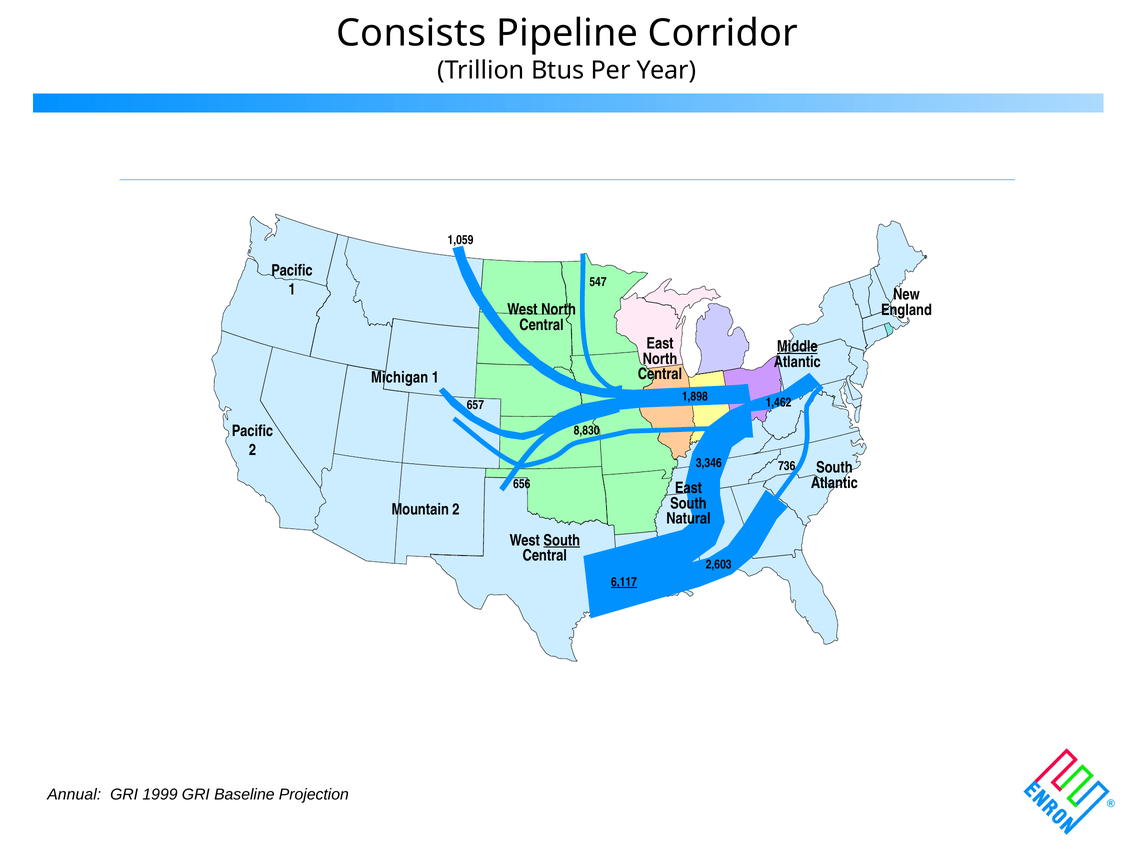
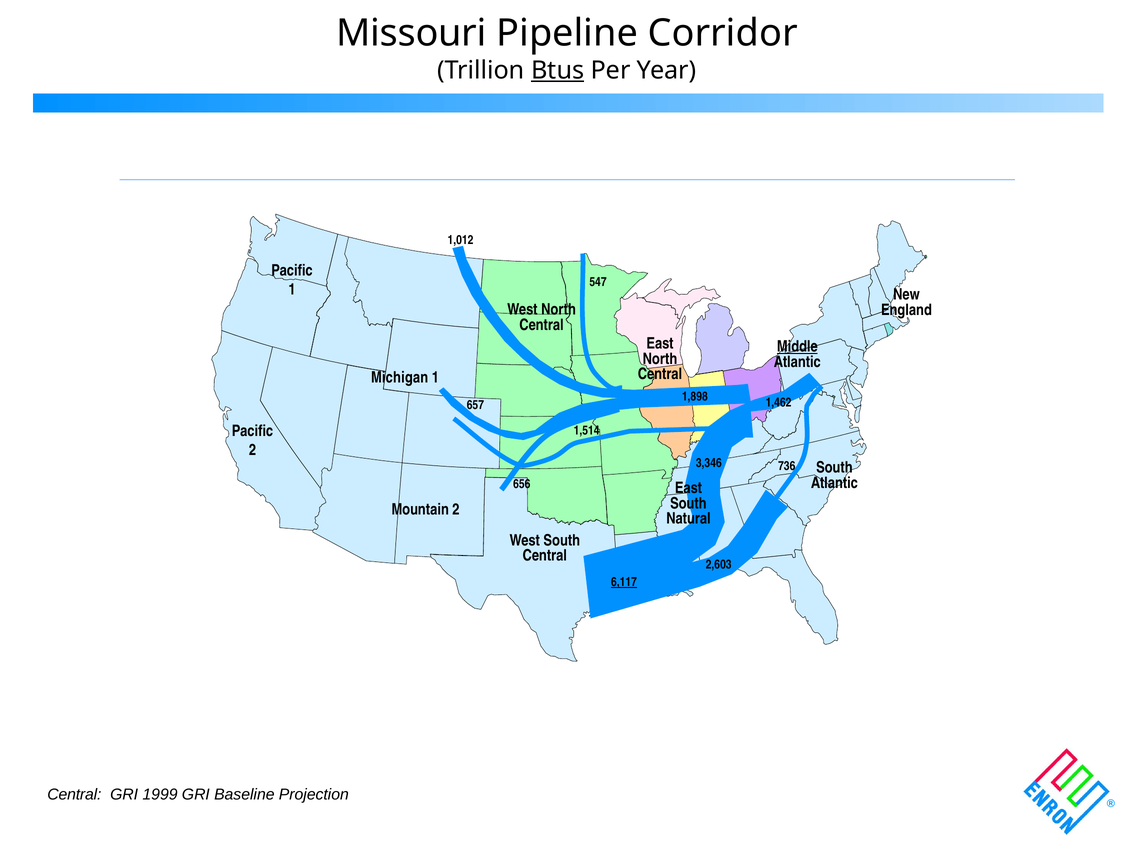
Consists: Consists -> Missouri
Btus underline: none -> present
1,059: 1,059 -> 1,012
8,830: 8,830 -> 1,514
South at (562, 540) underline: present -> none
Annual at (74, 794): Annual -> Central
